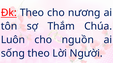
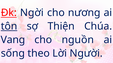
Đk Theo: Theo -> Ngời
tôn underline: none -> present
Thắm: Thắm -> Thiện
Luôn: Luôn -> Vang
